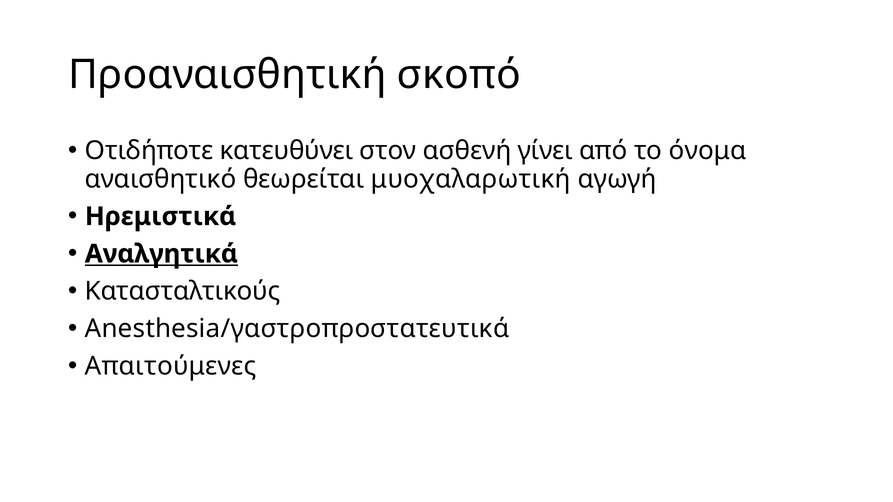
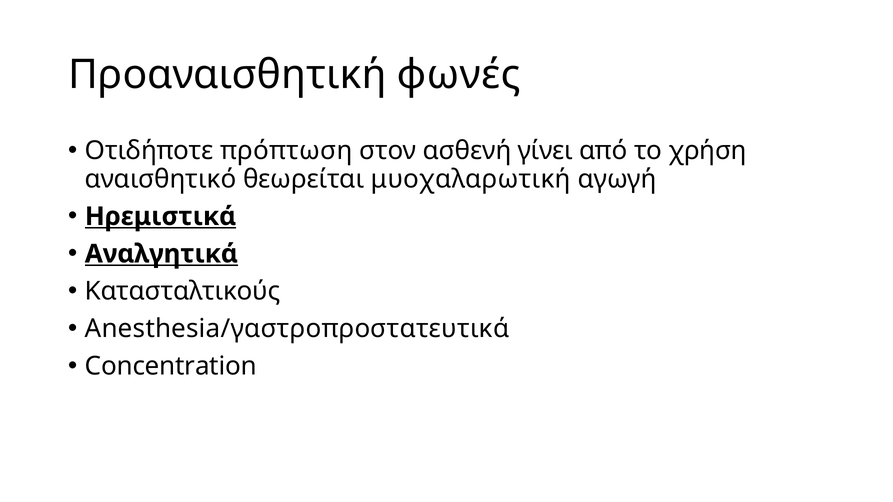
σκοπό: σκοπό -> φωνές
κατευθύνει: κατευθύνει -> πρόπτωση
όνομα: όνομα -> χρήση
Ηρεμιστικά underline: none -> present
Απαιτούμενες: Απαιτούμενες -> Concentration
